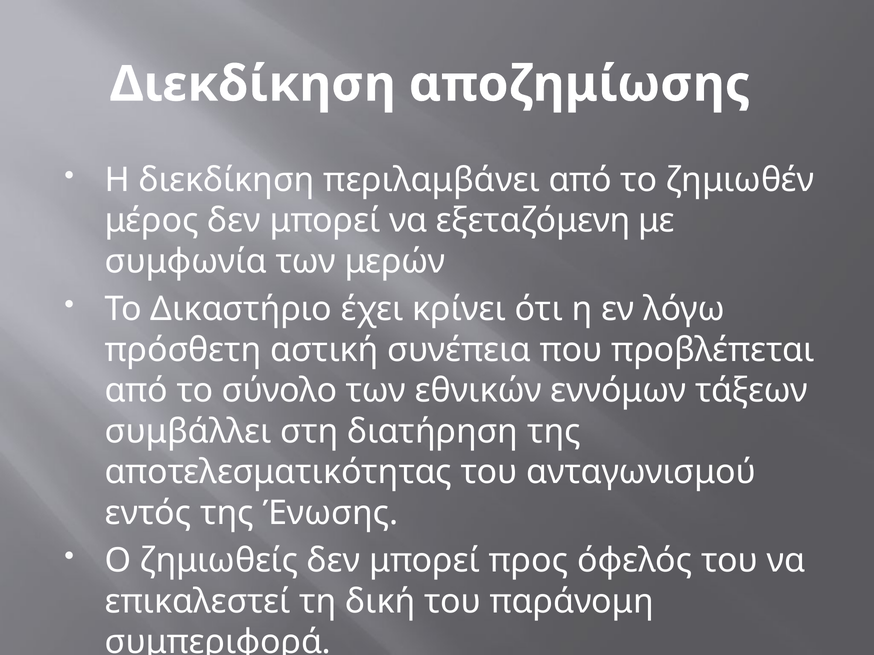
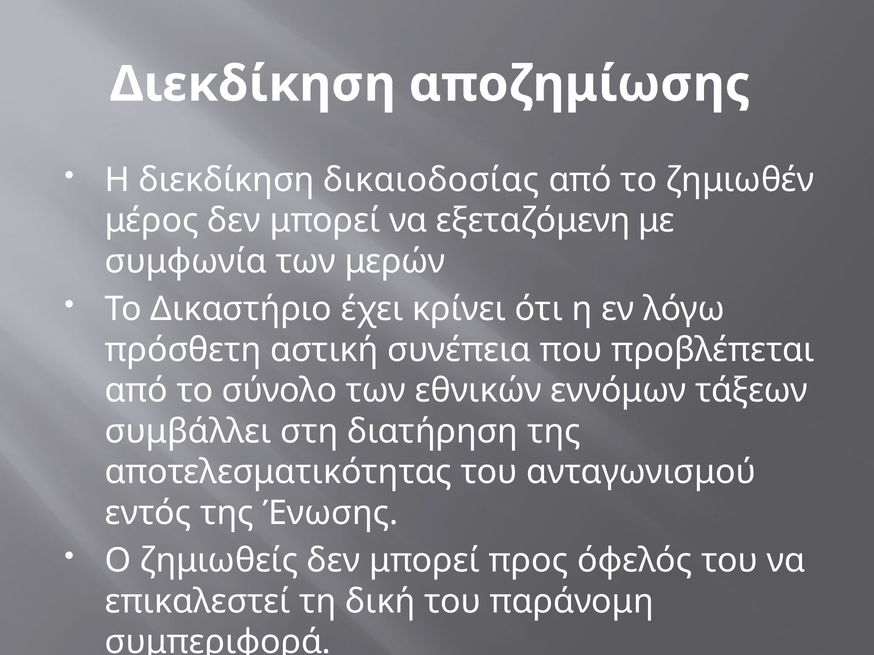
περιλαμβάνει: περιλαμβάνει -> δικαιοδοσίας
